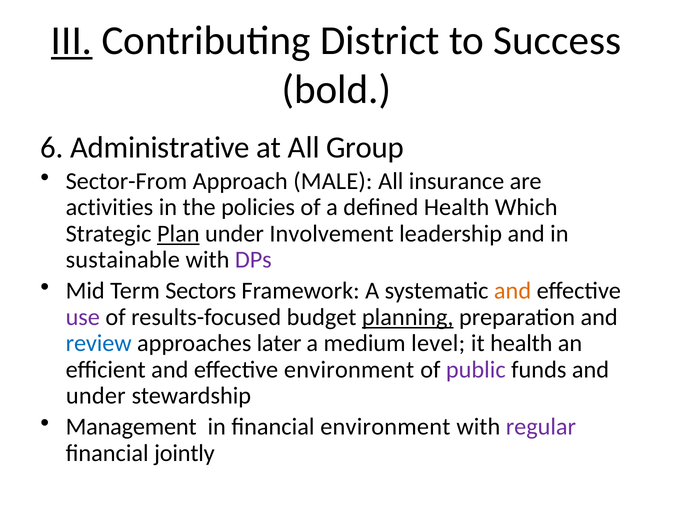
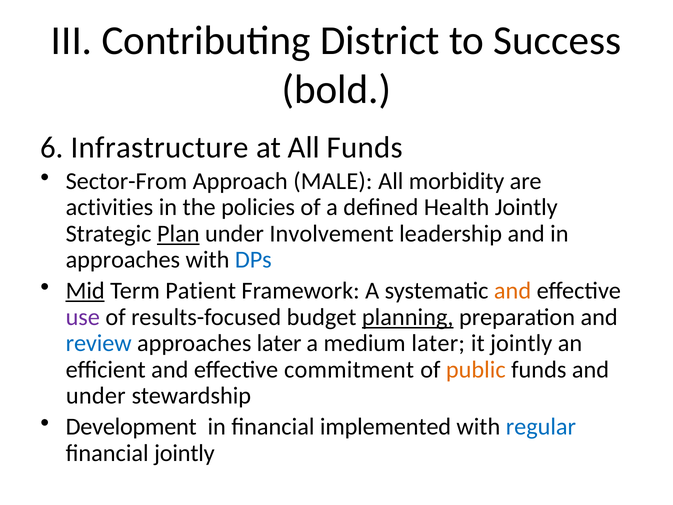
III underline: present -> none
Administrative: Administrative -> Infrastructure
All Group: Group -> Funds
insurance: insurance -> morbidity
Health Which: Which -> Jointly
sustainable at (123, 260): sustainable -> approaches
DPs colour: purple -> blue
Mid underline: none -> present
Sectors: Sectors -> Patient
medium level: level -> later
it health: health -> jointly
effective environment: environment -> commitment
public colour: purple -> orange
Management: Management -> Development
financial environment: environment -> implemented
regular colour: purple -> blue
